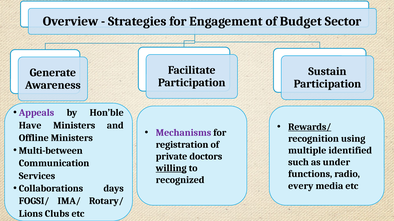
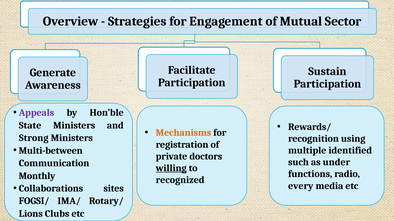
Budget: Budget -> Mutual
Have: Have -> State
Rewards/ underline: present -> none
Mechanisms colour: purple -> orange
Offline: Offline -> Strong
Services: Services -> Monthly
days: days -> sites
